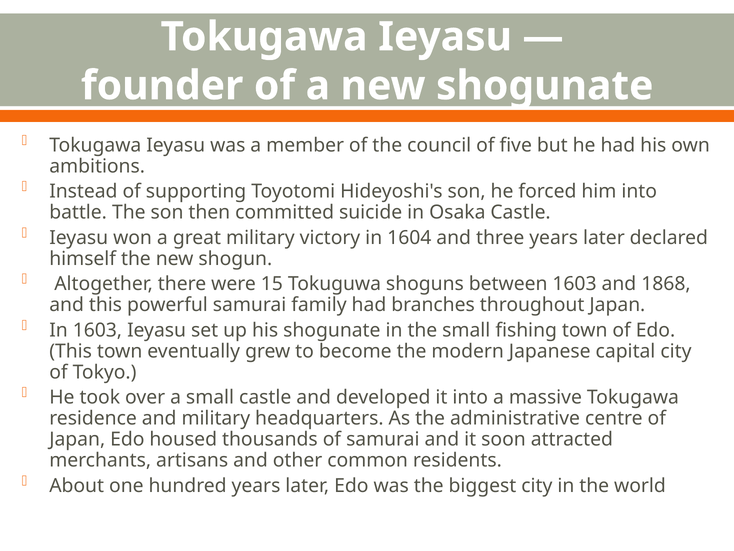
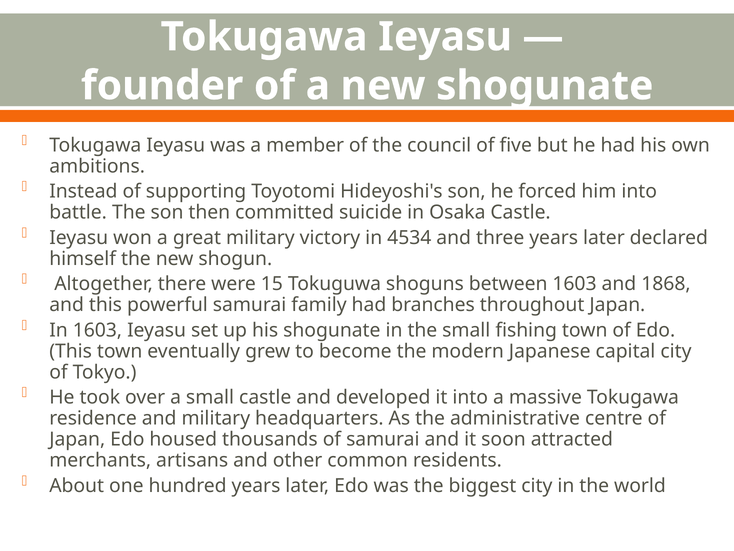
1604: 1604 -> 4534
